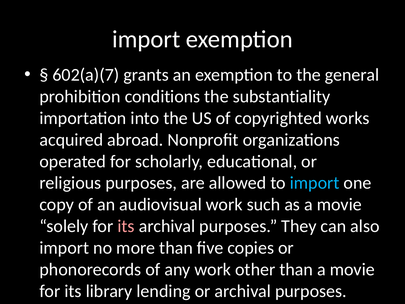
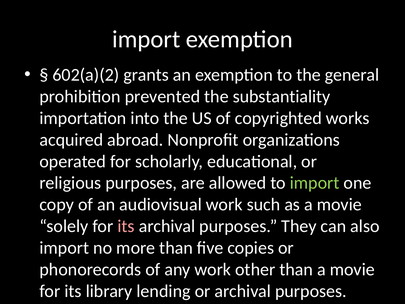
602(a)(7: 602(a)(7 -> 602(a)(2
conditions: conditions -> prevented
import at (315, 183) colour: light blue -> light green
